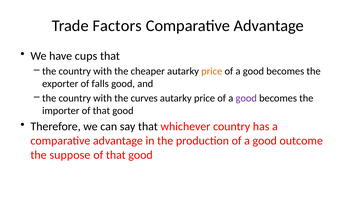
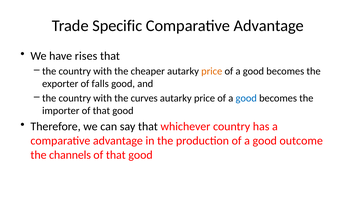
Factors: Factors -> Specific
cups: cups -> rises
good at (246, 98) colour: purple -> blue
suppose: suppose -> channels
